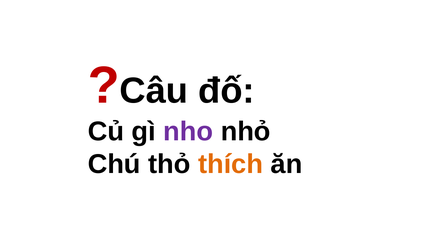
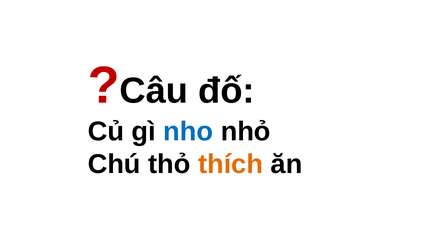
nho colour: purple -> blue
